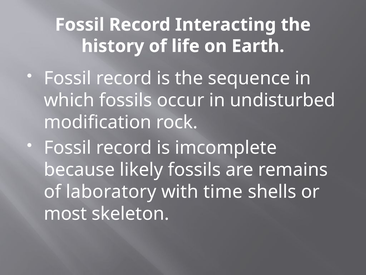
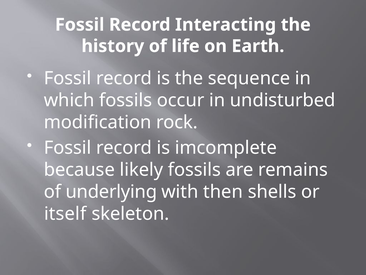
laboratory: laboratory -> underlying
time: time -> then
most: most -> itself
